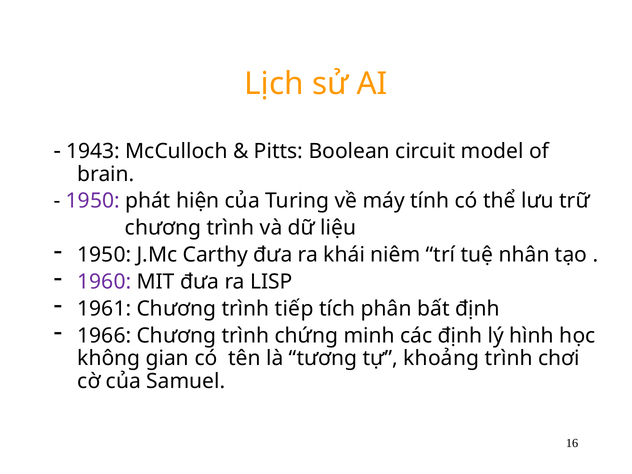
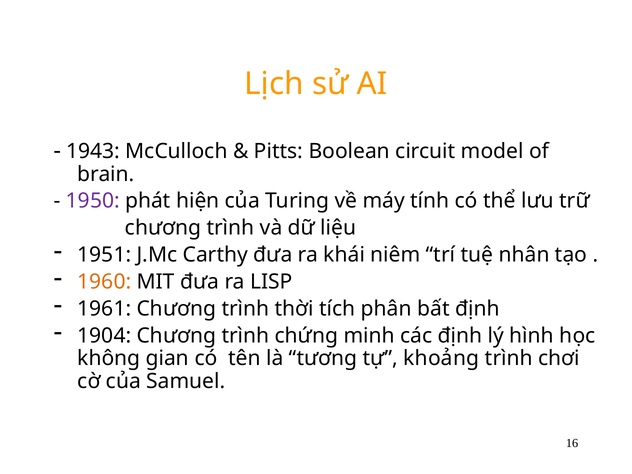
1950 at (104, 255): 1950 -> 1951
1960 colour: purple -> orange
tiếp: tiếp -> thời
1966: 1966 -> 1904
